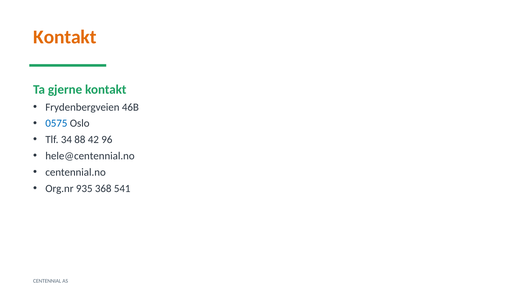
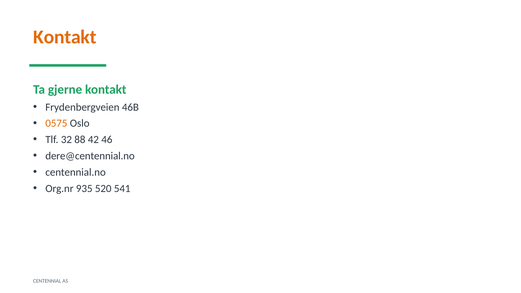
0575 colour: blue -> orange
34: 34 -> 32
96: 96 -> 46
hele@centennial.no: hele@centennial.no -> dere@centennial.no
368: 368 -> 520
